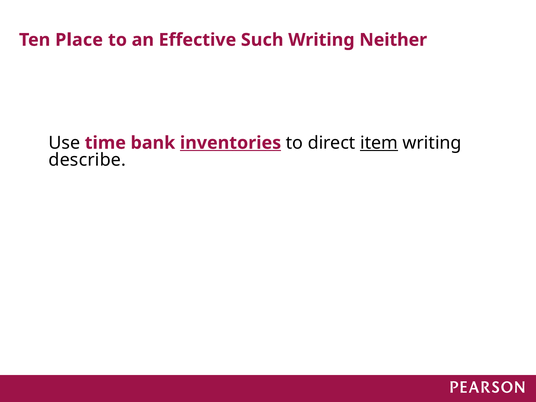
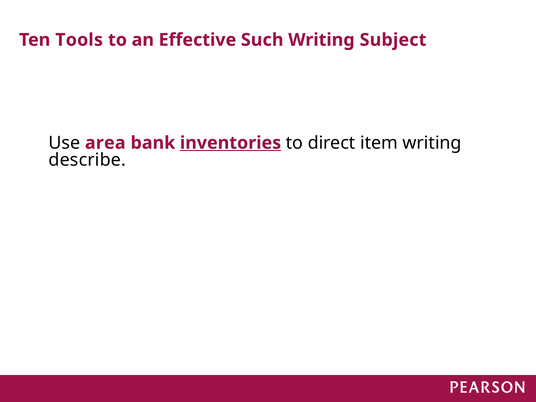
Place: Place -> Tools
Neither: Neither -> Subject
time: time -> area
item underline: present -> none
